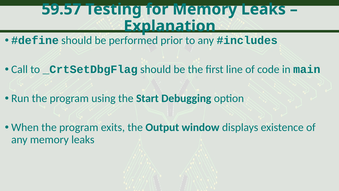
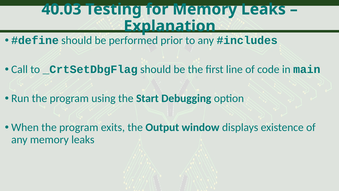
59.57: 59.57 -> 40.03
